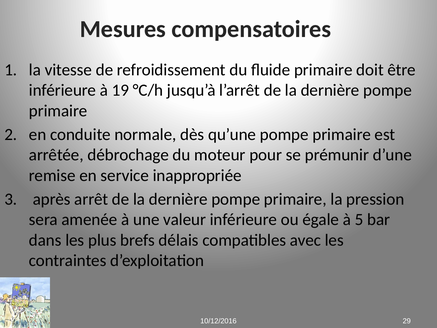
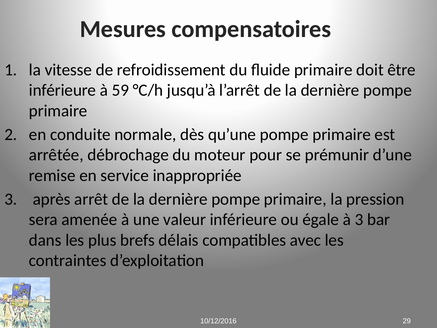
19: 19 -> 59
à 5: 5 -> 3
